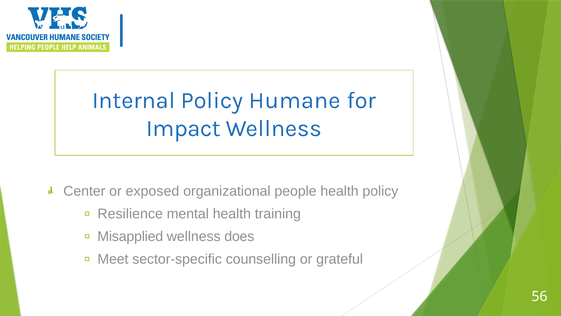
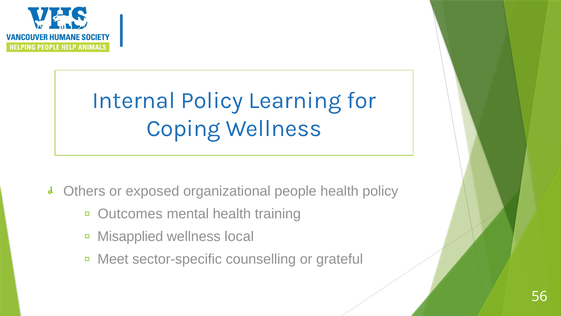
Humane: Humane -> Learning
Impact: Impact -> Coping
Center: Center -> Others
Resilience: Resilience -> Outcomes
does: does -> local
